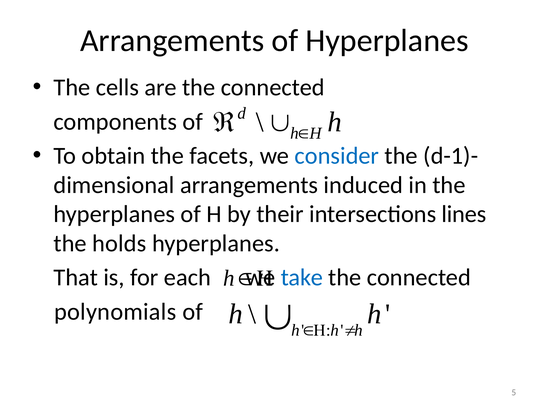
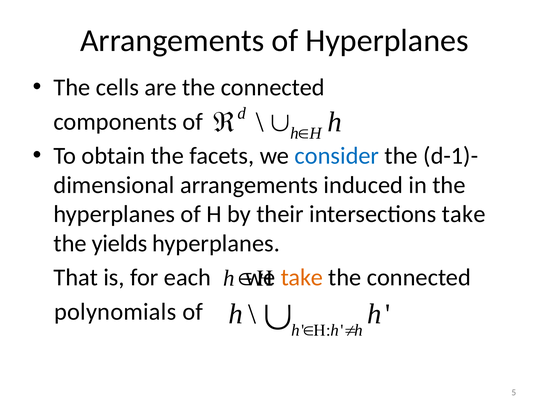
intersections lines: lines -> take
holds: holds -> yields
take at (302, 278) colour: blue -> orange
